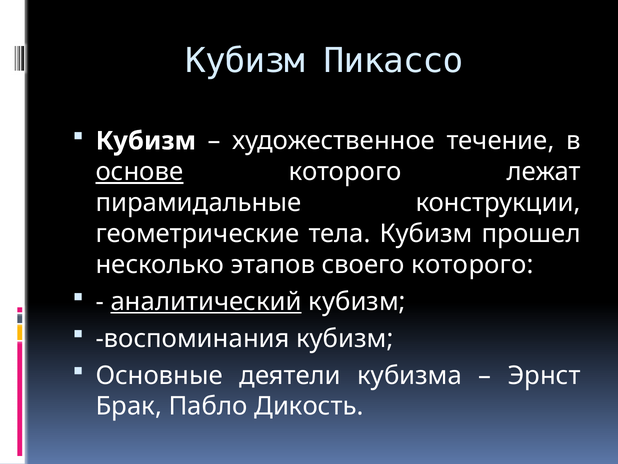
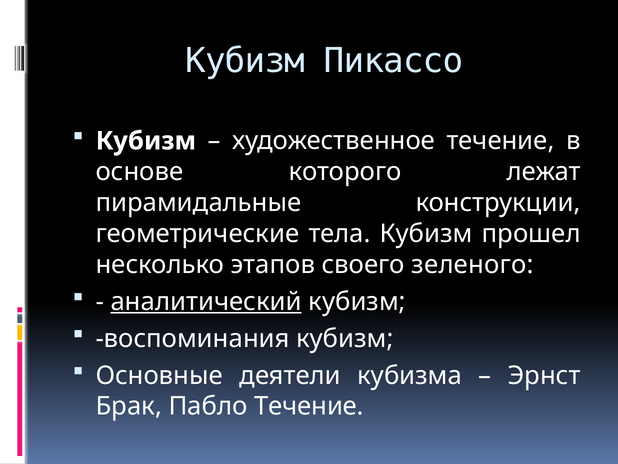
основе underline: present -> none
своего которого: которого -> зеленого
Пабло Дикость: Дикость -> Течение
